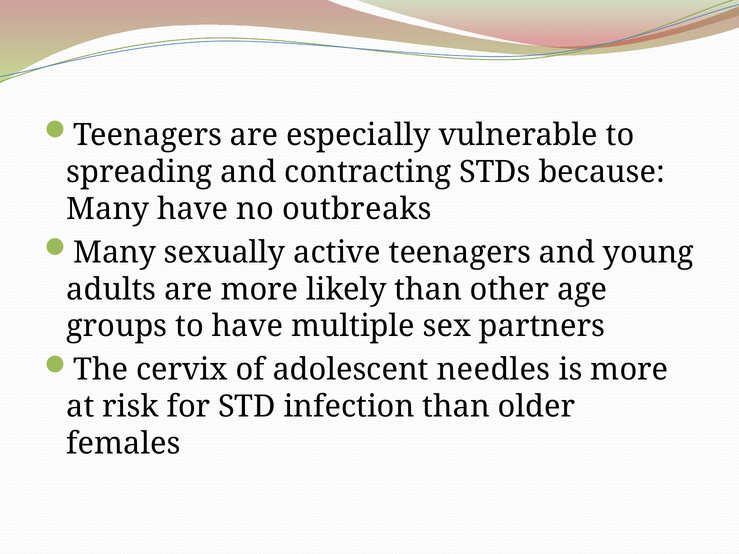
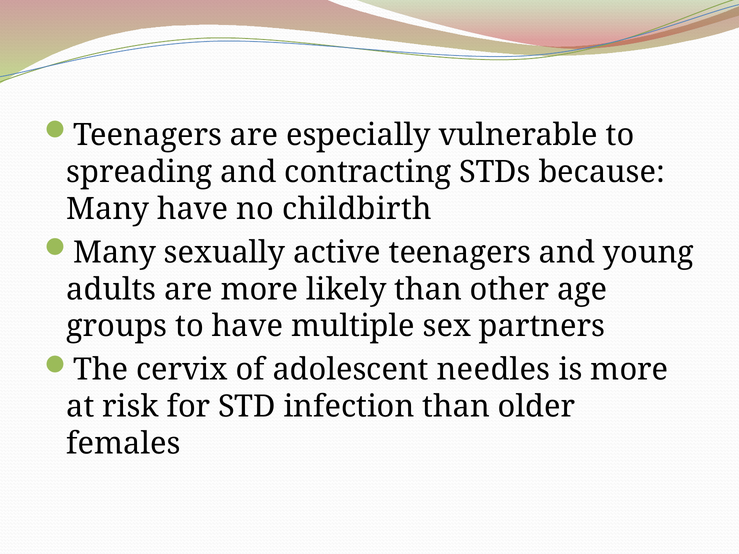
outbreaks: outbreaks -> childbirth
